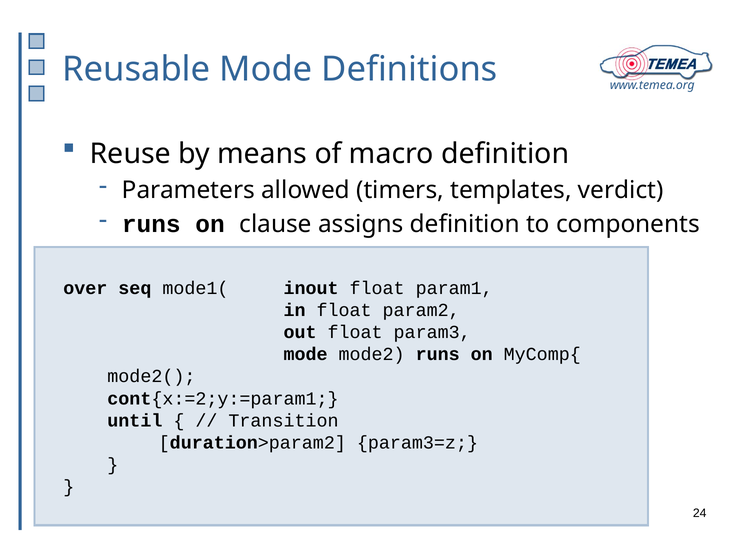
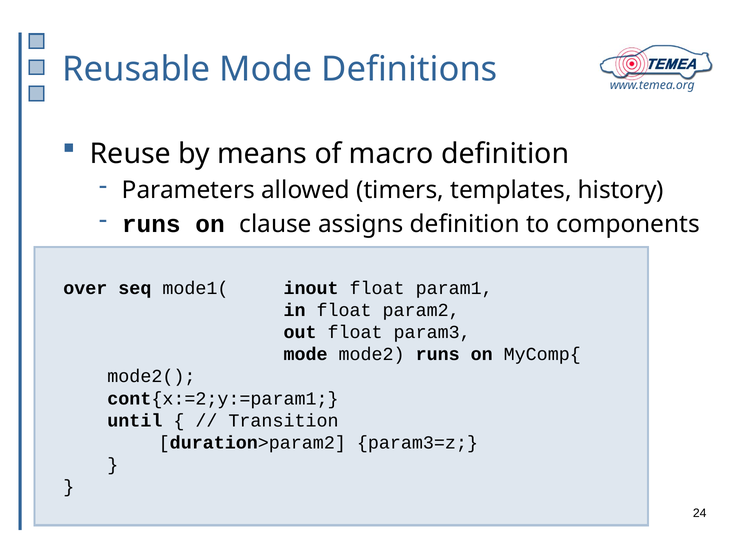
verdict: verdict -> history
